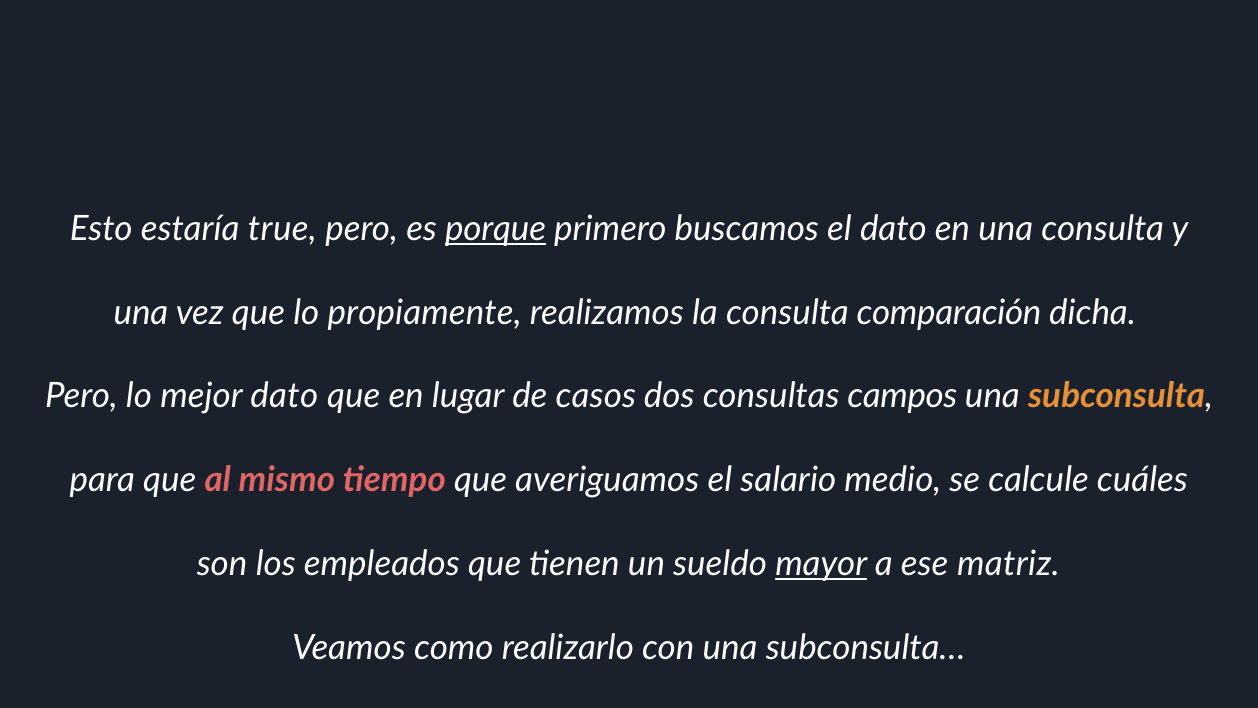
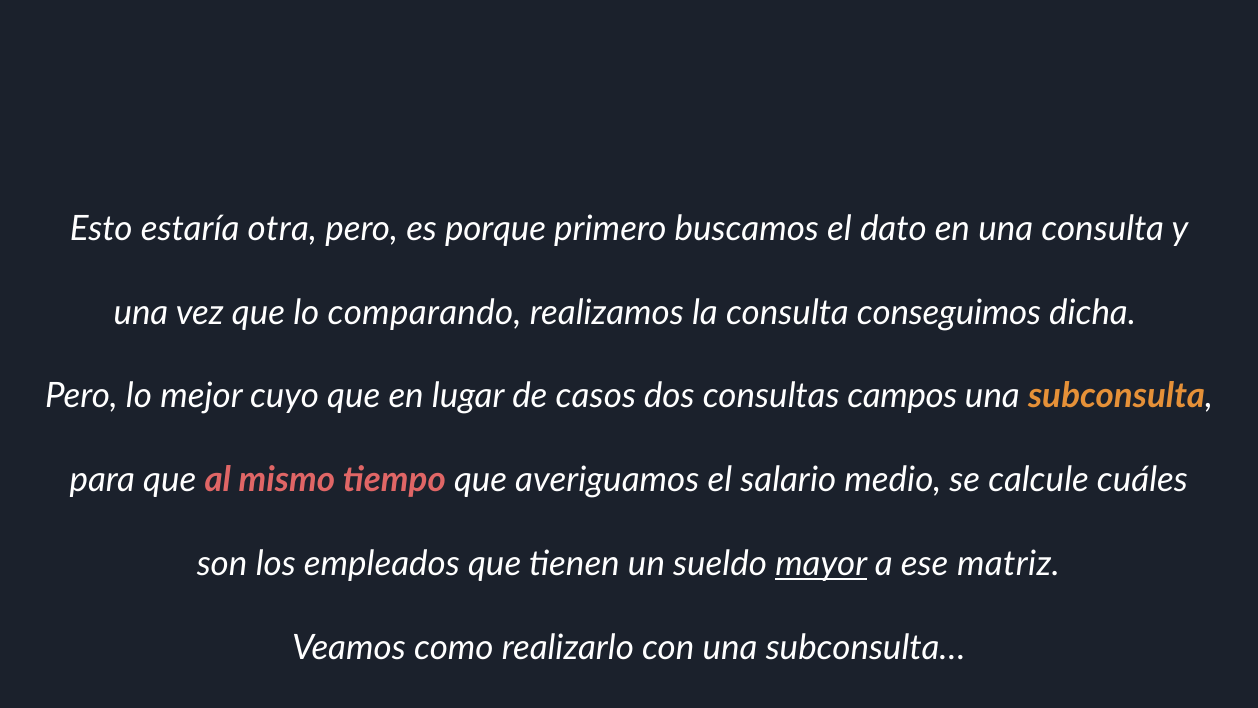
true: true -> otra
porque underline: present -> none
propiamente: propiamente -> comparando
comparación: comparación -> conseguimos
mejor dato: dato -> cuyo
